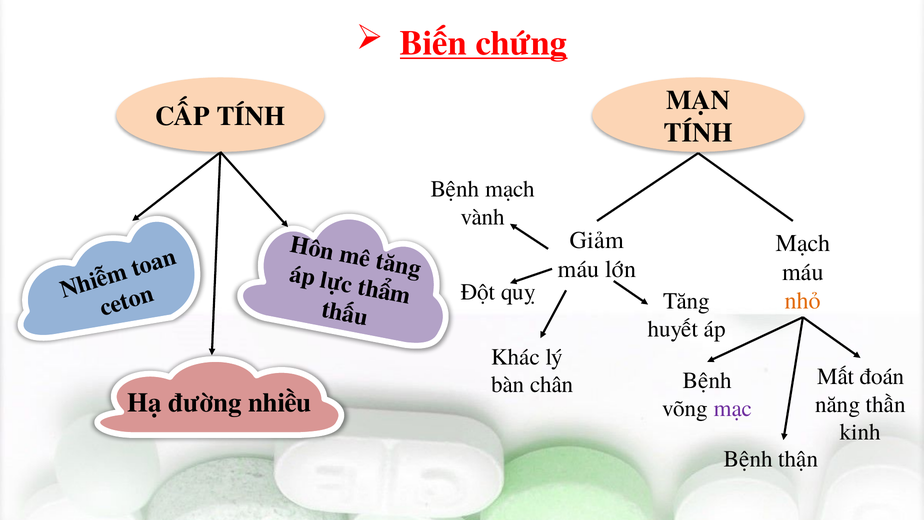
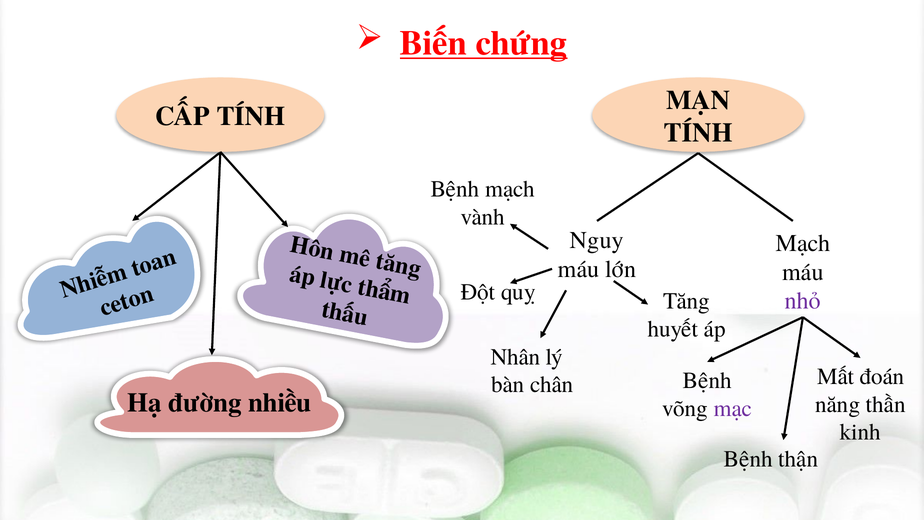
Giảm: Giảm -> Nguy
nhỏ colour: orange -> purple
Khác: Khác -> Nhân
